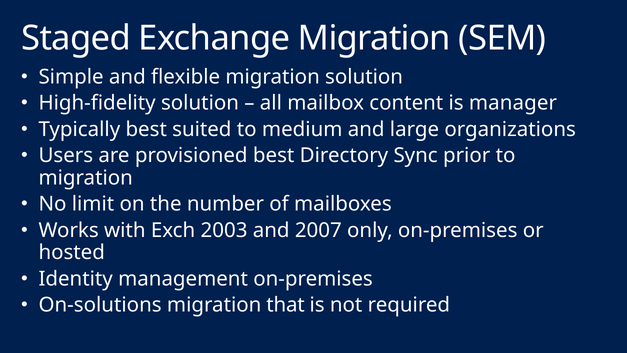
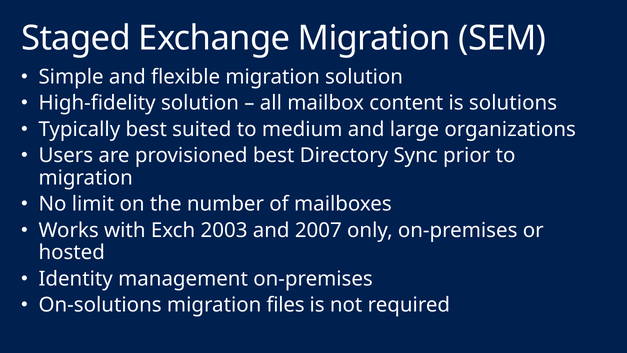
manager: manager -> solutions
that: that -> files
